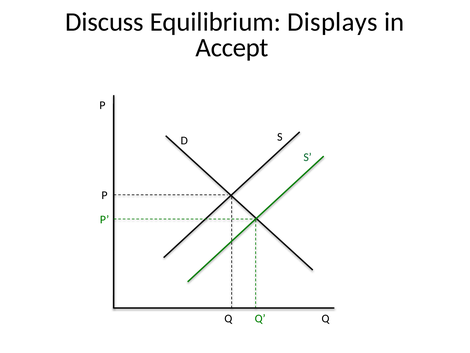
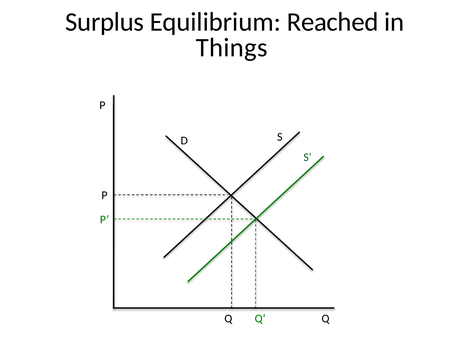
Discuss: Discuss -> Surplus
Displays: Displays -> Reached
Accept: Accept -> Things
